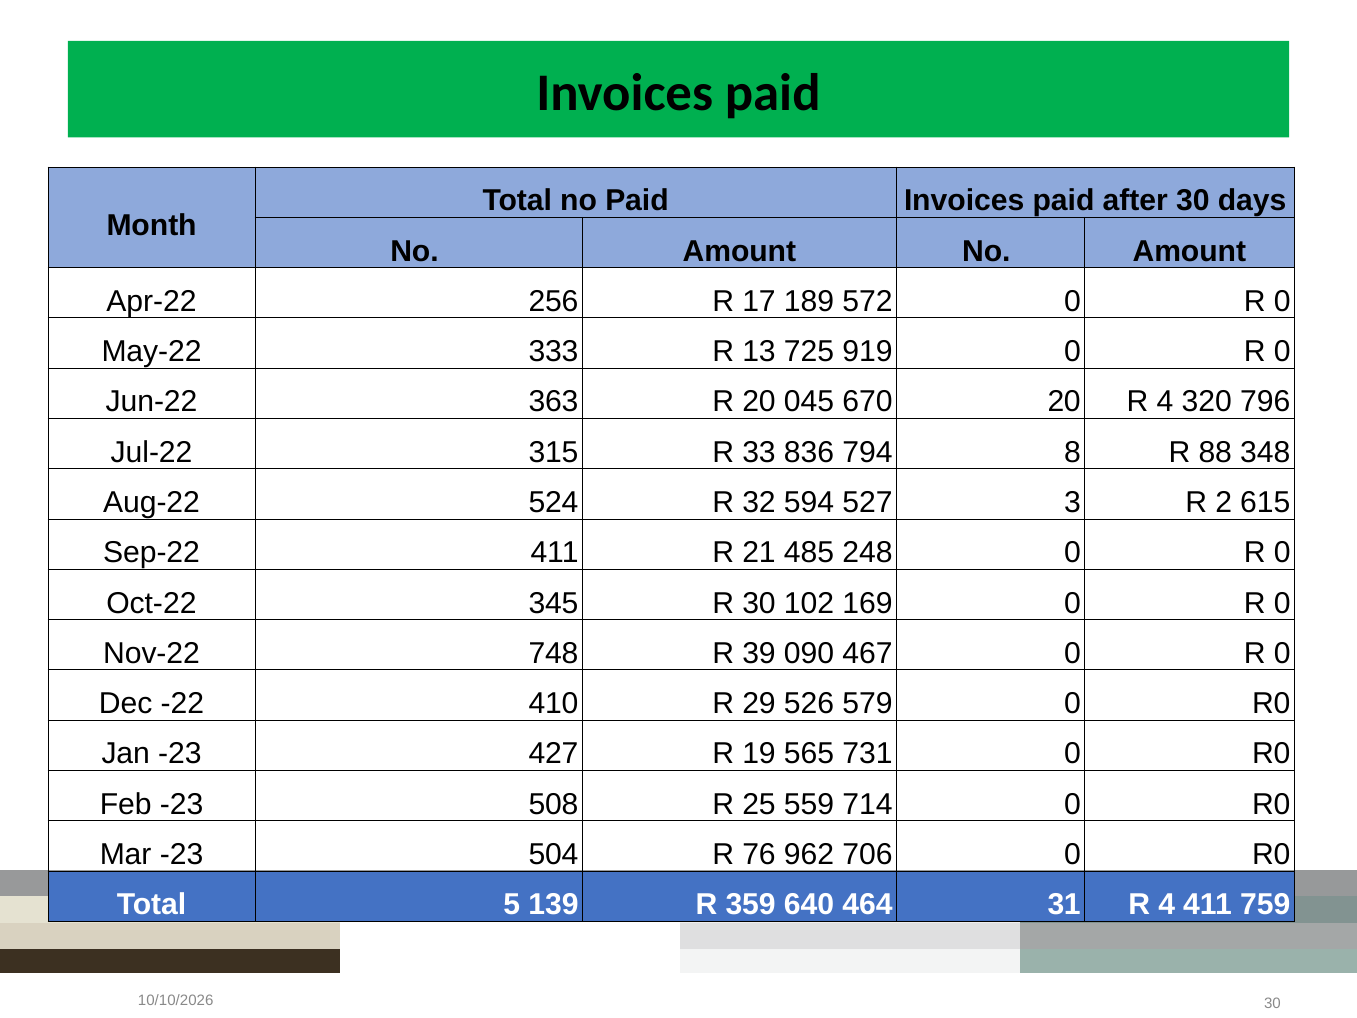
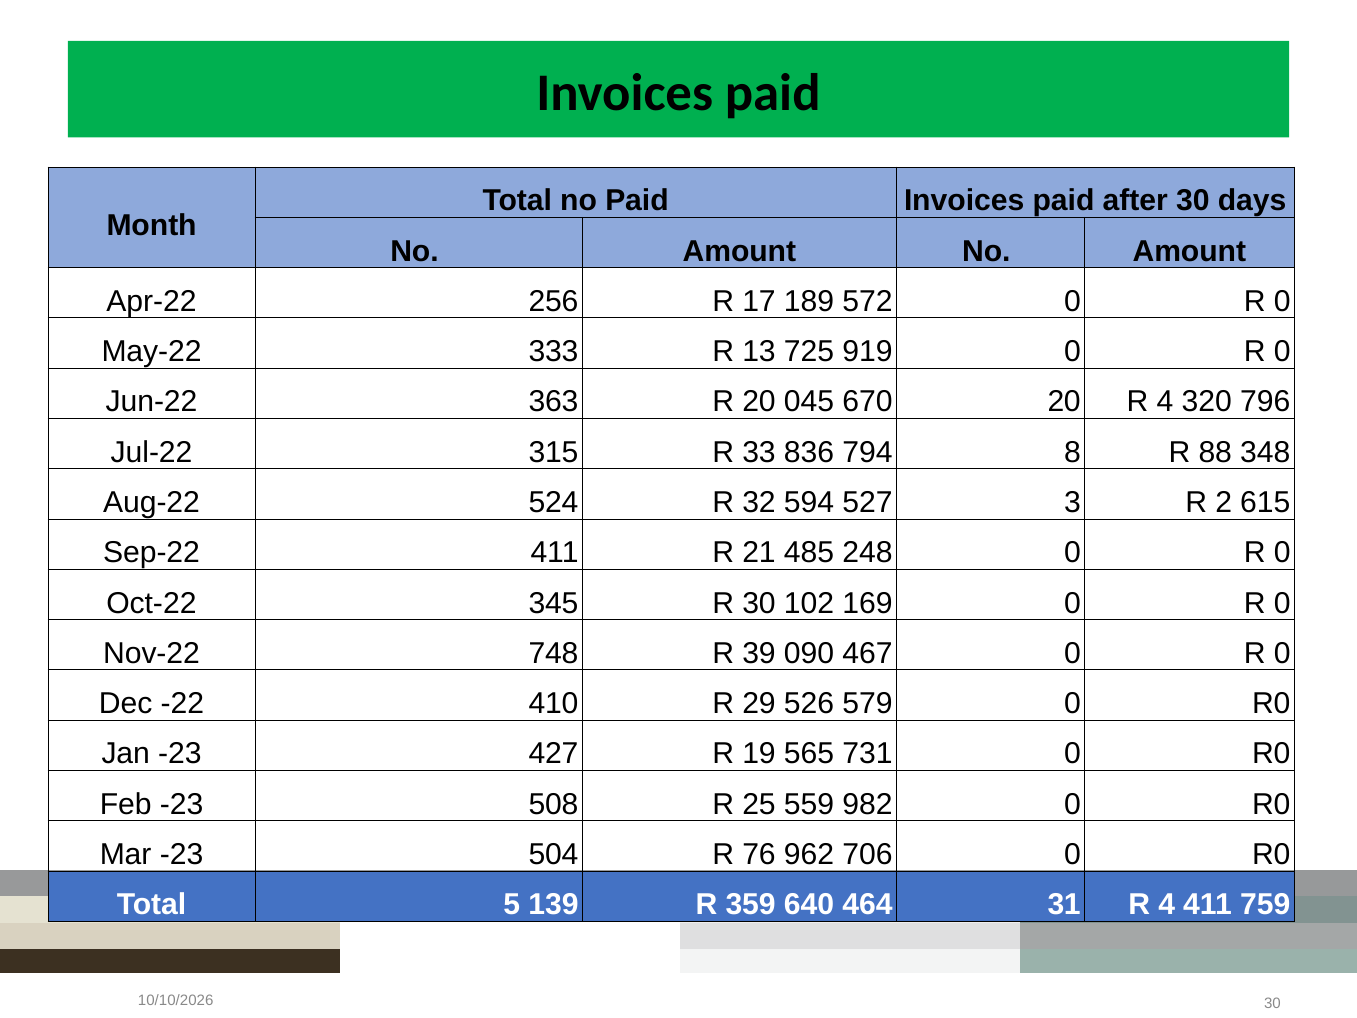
714: 714 -> 982
